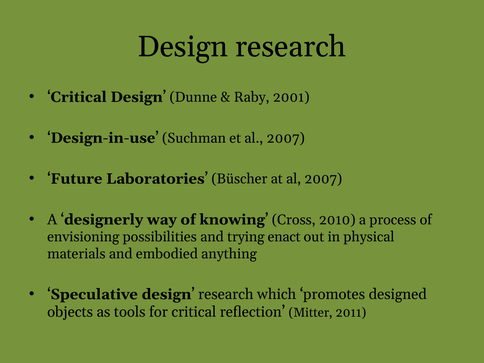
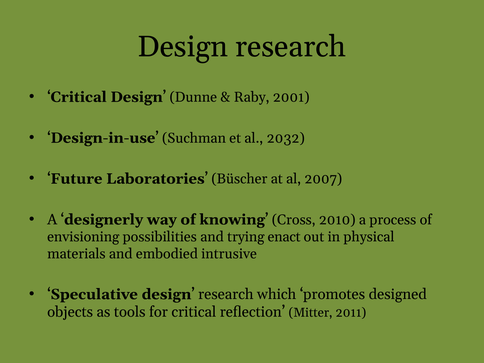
et al 2007: 2007 -> 2032
anything: anything -> intrusive
